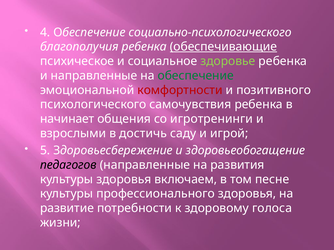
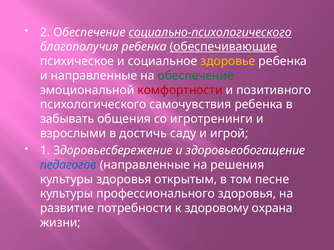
4: 4 -> 2
социально-психологического underline: none -> present
здоровье colour: light green -> yellow
начинает: начинает -> забывать
5: 5 -> 1
педагогов colour: black -> blue
развития: развития -> решения
включаем: включаем -> открытым
голоса: голоса -> охрана
